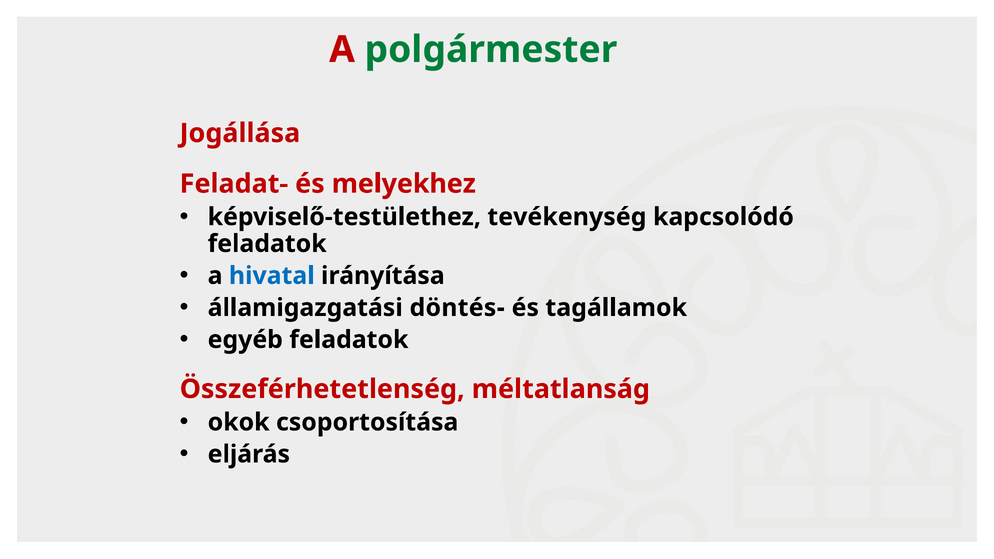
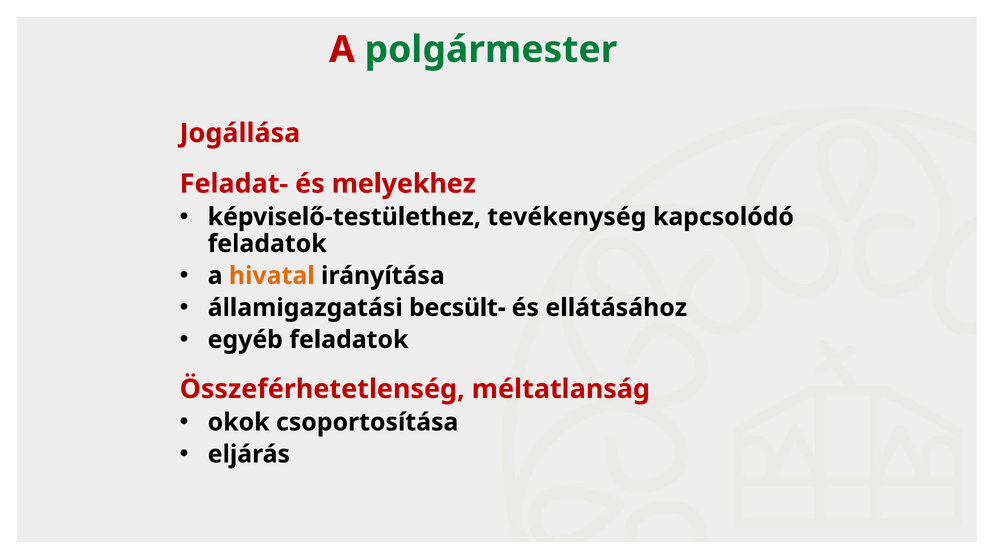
hivatal colour: blue -> orange
döntés-: döntés- -> becsült-
tagállamok: tagállamok -> ellátásához
